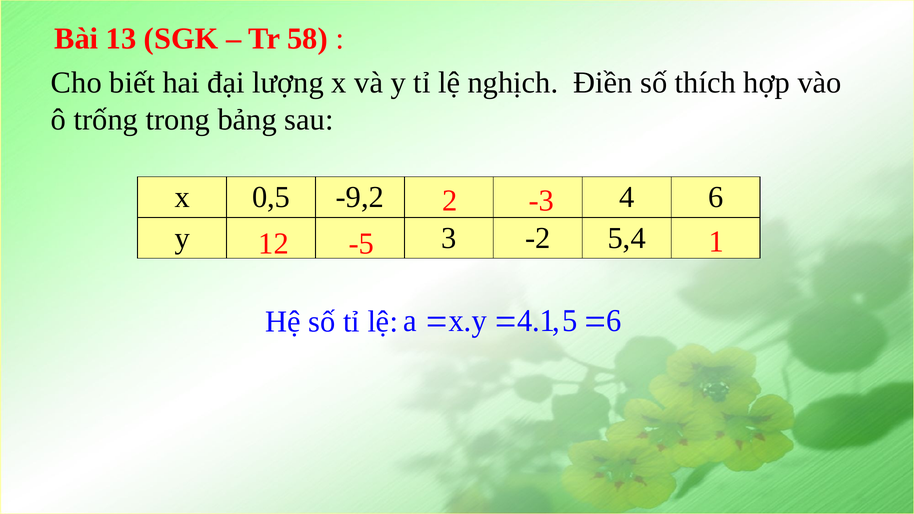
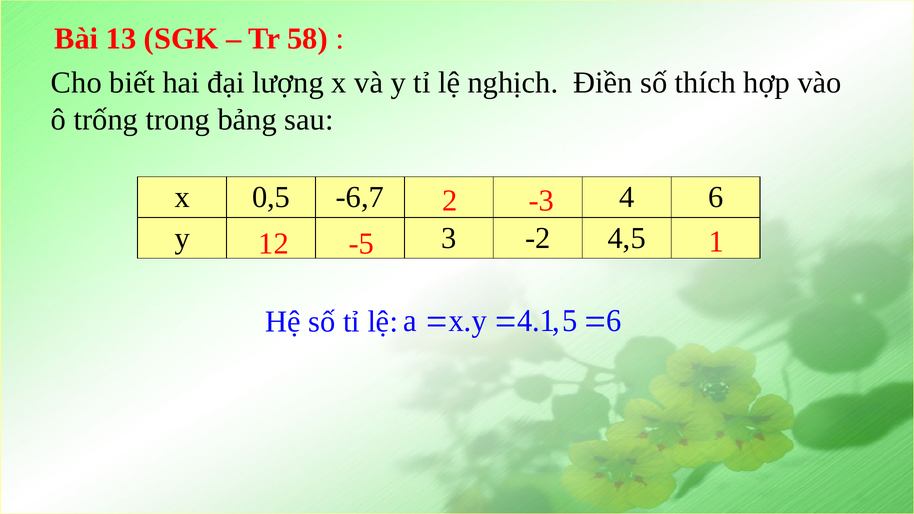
-9,2: -9,2 -> -6,7
5,4: 5,4 -> 4,5
